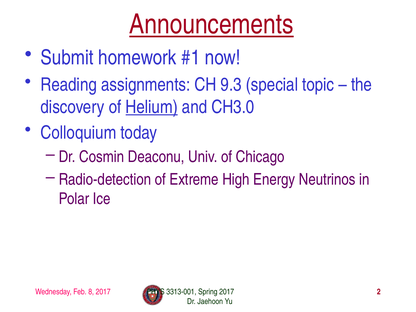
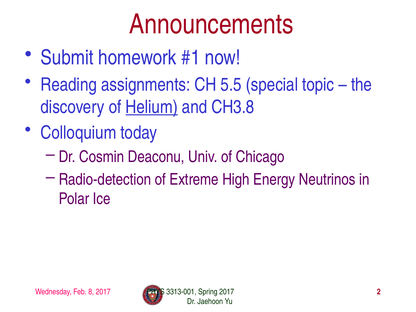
Announcements underline: present -> none
9.3: 9.3 -> 5.5
CH3.0: CH3.0 -> CH3.8
